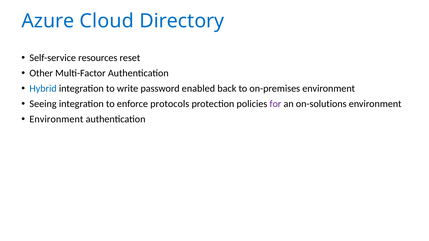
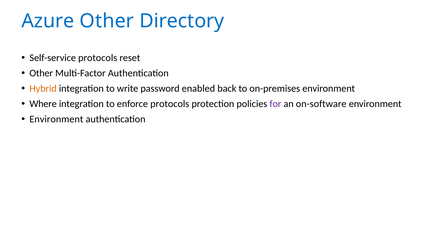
Azure Cloud: Cloud -> Other
Self-service resources: resources -> protocols
Hybrid colour: blue -> orange
Seeing: Seeing -> Where
on-solutions: on-solutions -> on-software
